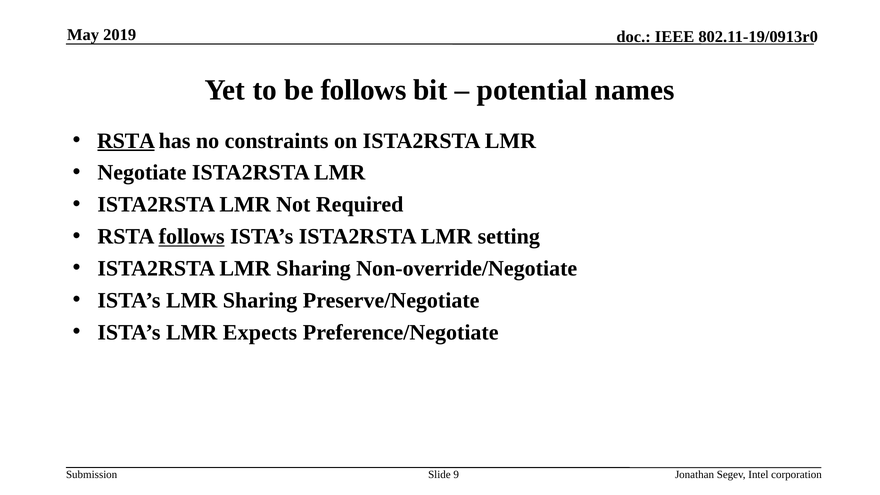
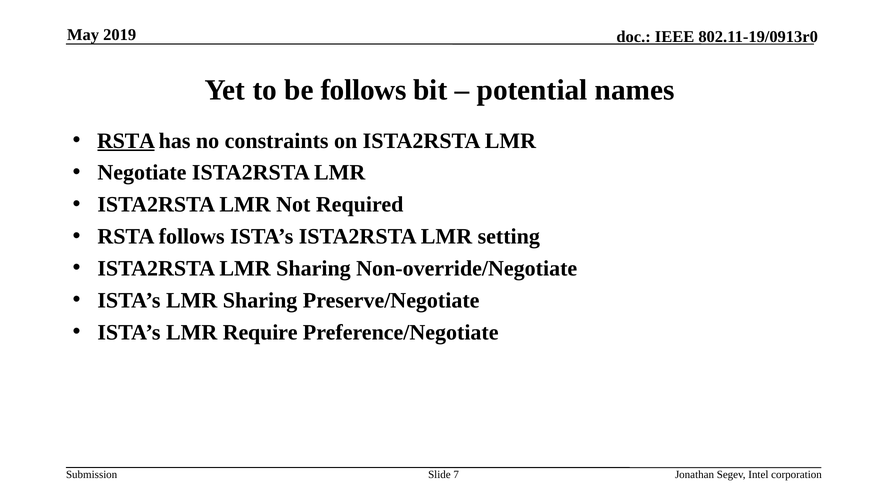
follows at (192, 237) underline: present -> none
Expects: Expects -> Require
9: 9 -> 7
